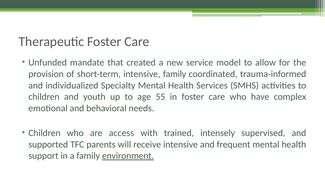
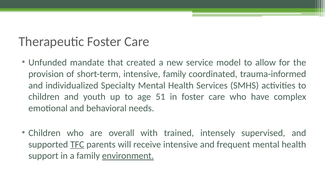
55: 55 -> 51
access: access -> overall
TFC underline: none -> present
